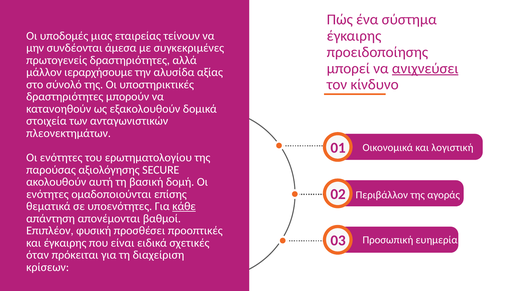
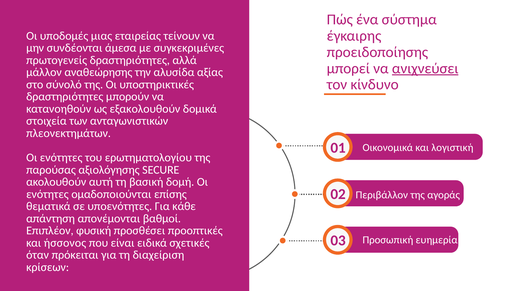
ιεραρχήσουμε: ιεραρχήσουμε -> αναθεώρησης
κάθε underline: present -> none
και έγκαιρης: έγκαιρης -> ήσσονος
